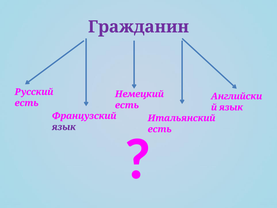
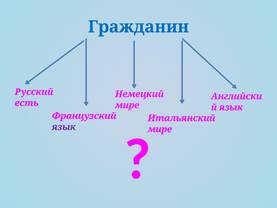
Гражданин colour: purple -> blue
есть at (127, 105): есть -> мире
есть at (160, 129): есть -> мире
